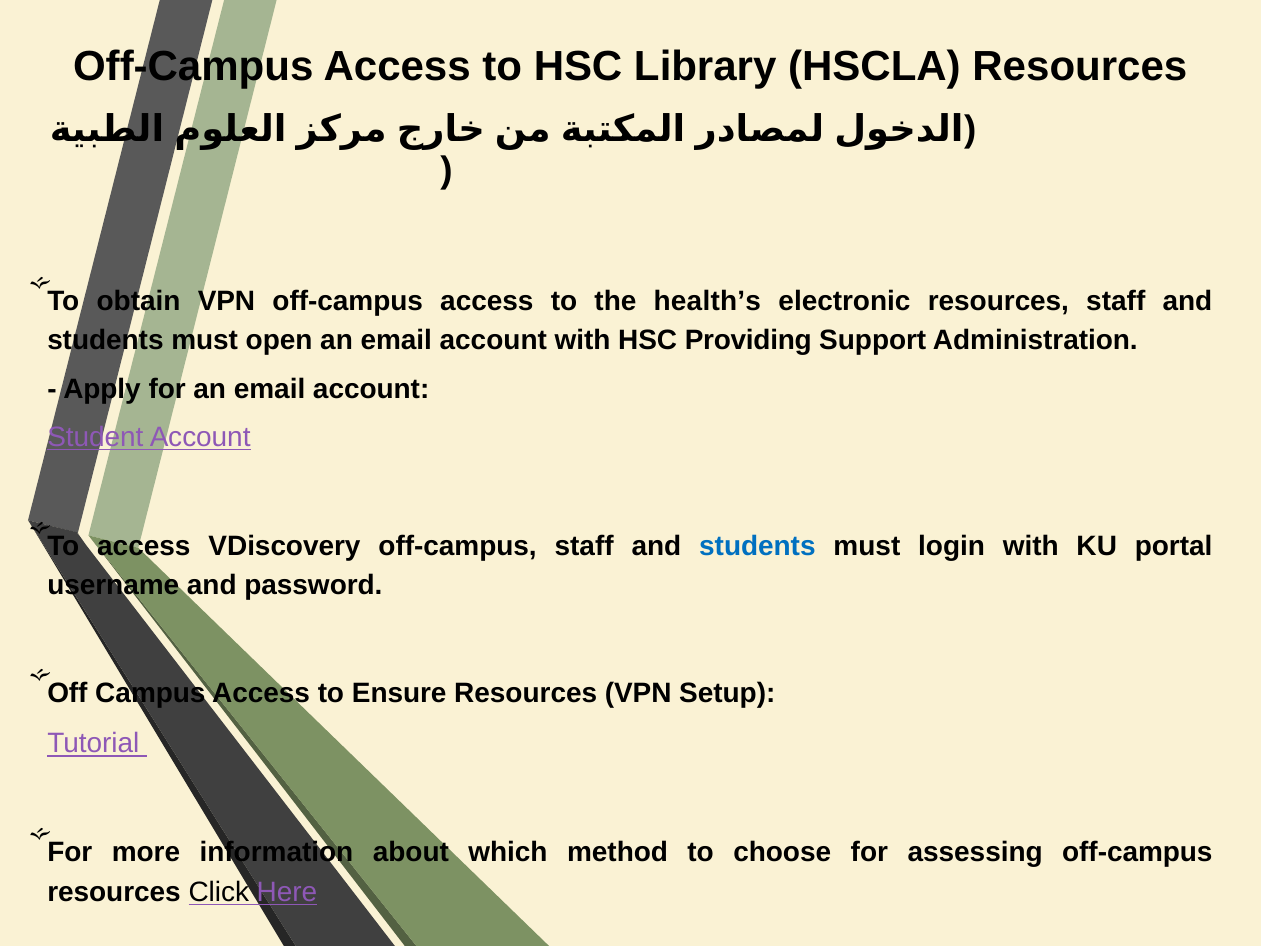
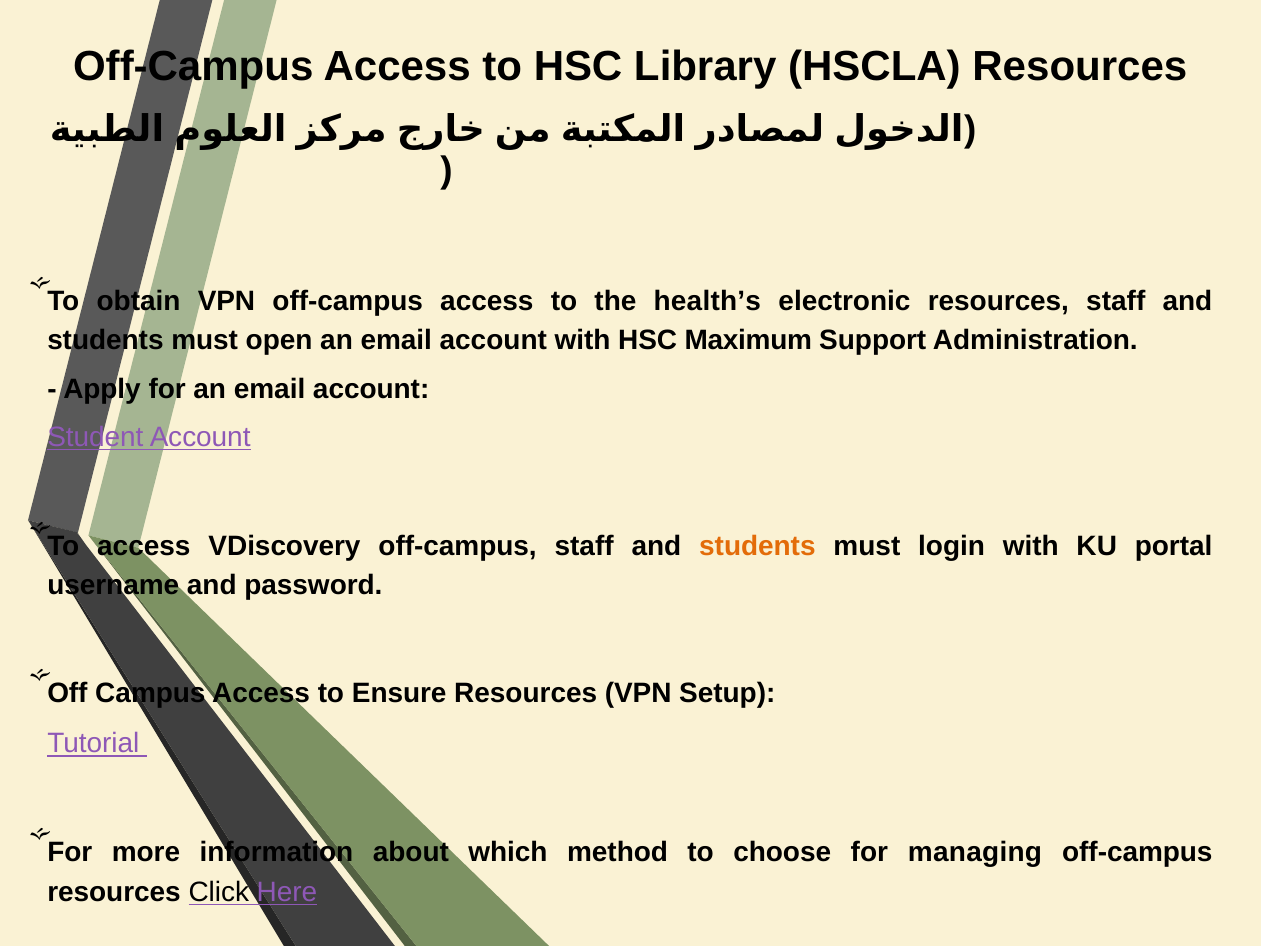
Providing: Providing -> Maximum
students at (757, 546) colour: blue -> orange
assessing: assessing -> managing
